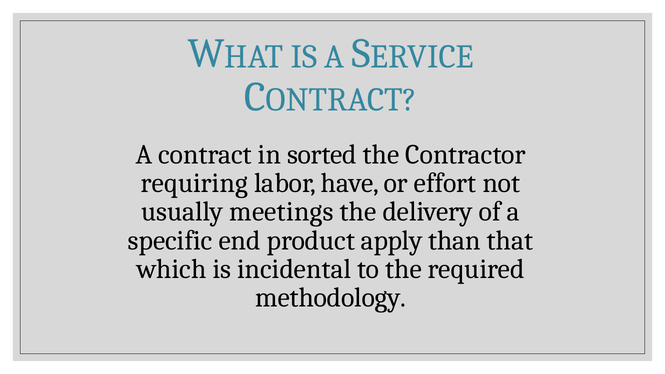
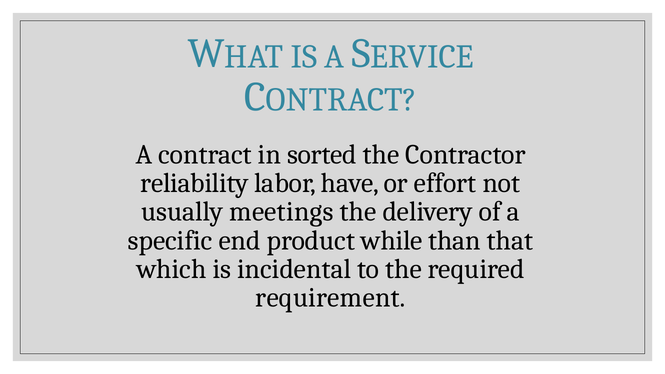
requiring: requiring -> reliability
apply: apply -> while
methodology: methodology -> requirement
